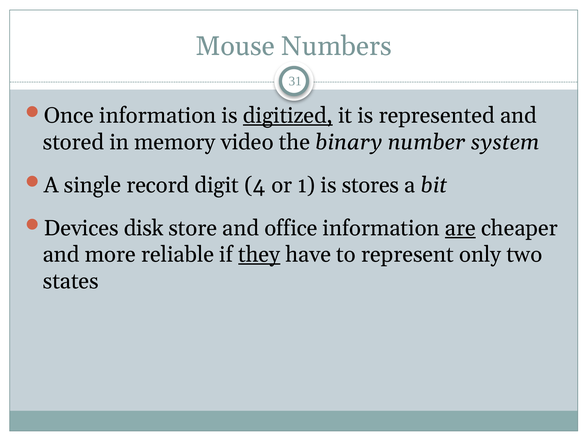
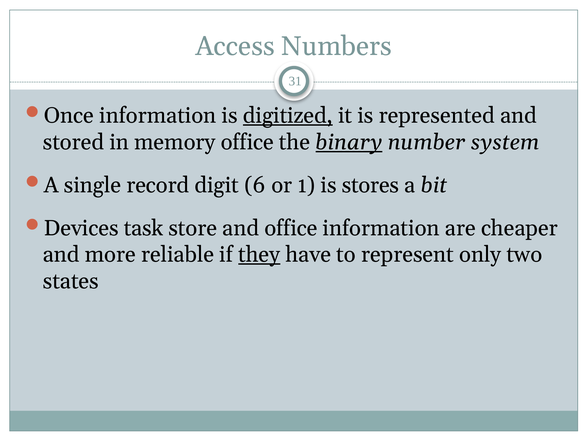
Mouse: Mouse -> Access
memory video: video -> office
binary underline: none -> present
4: 4 -> 6
disk: disk -> task
are underline: present -> none
